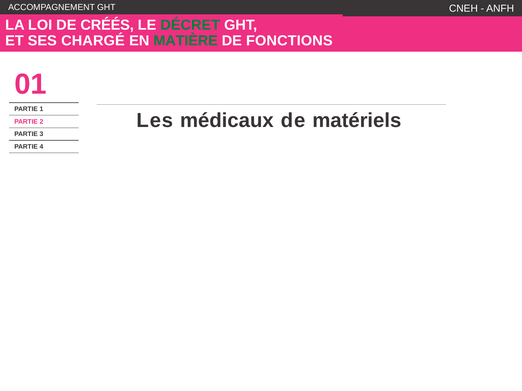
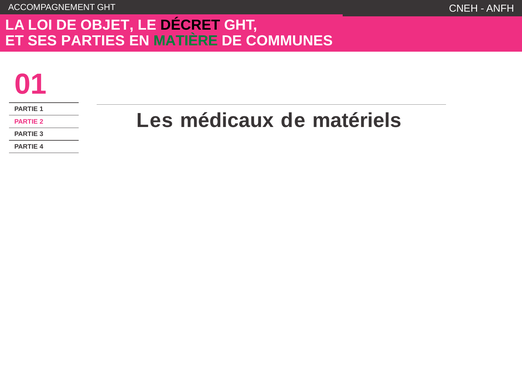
CRÉÉS: CRÉÉS -> OBJET
DÉCRET colour: green -> black
CHARGÉ: CHARGÉ -> PARTIES
FONCTIONS: FONCTIONS -> COMMUNES
